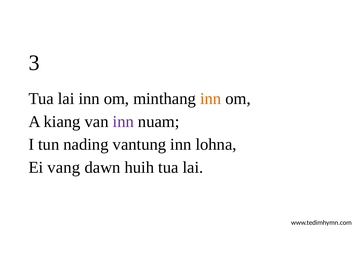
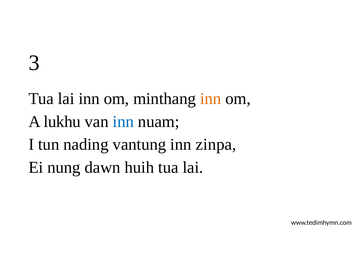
kiang: kiang -> lukhu
inn at (123, 122) colour: purple -> blue
lohna: lohna -> zinpa
vang: vang -> nung
